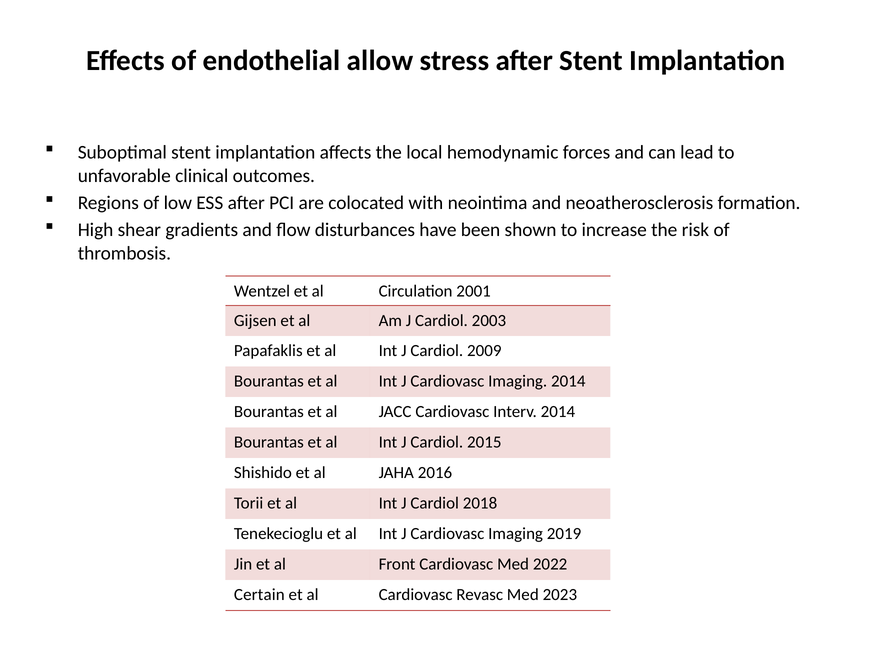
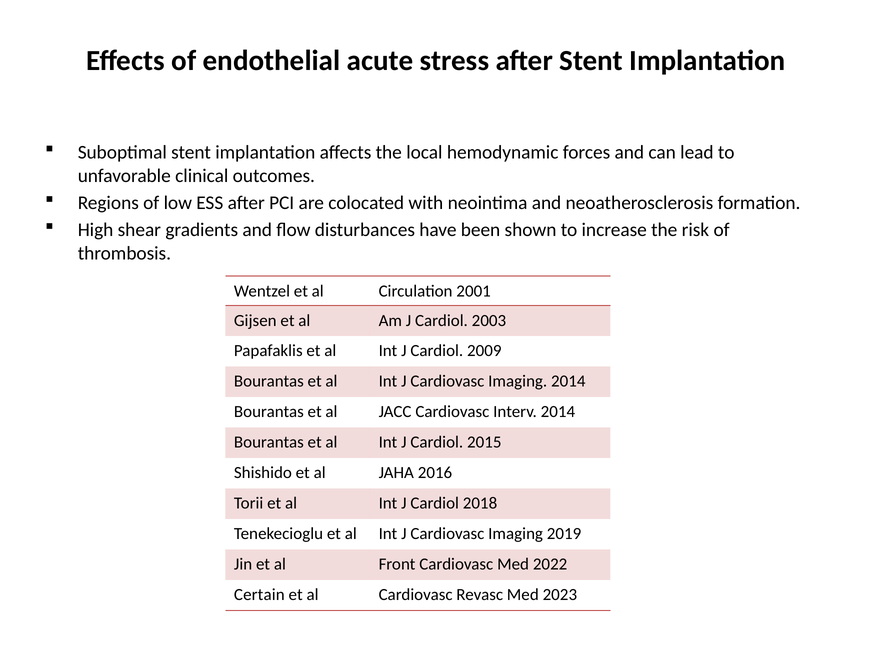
allow: allow -> acute
